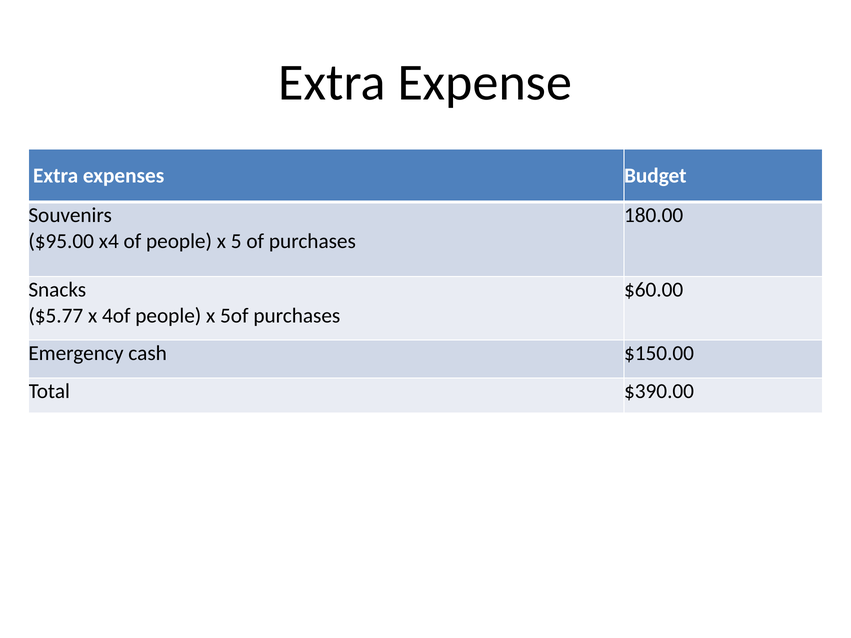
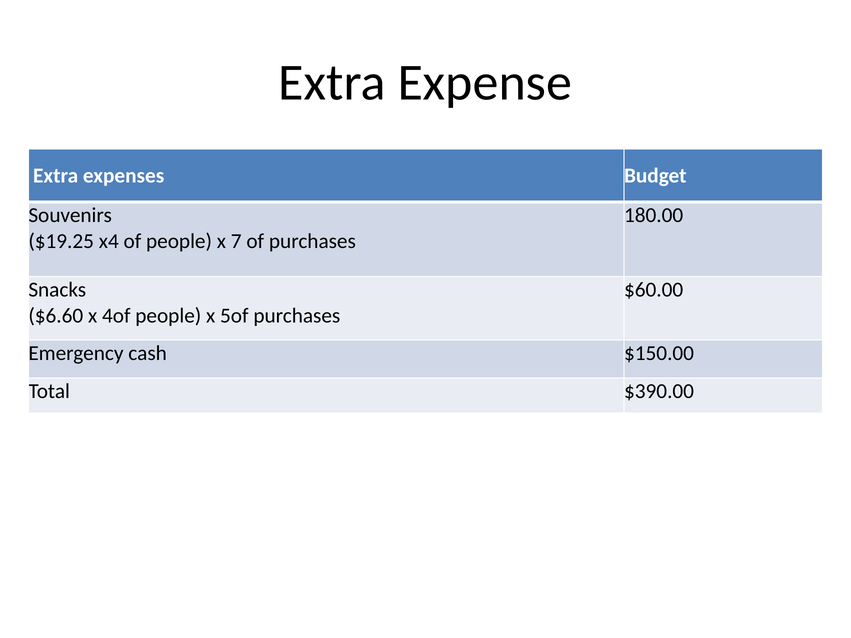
$95.00: $95.00 -> $19.25
5: 5 -> 7
$5.77: $5.77 -> $6.60
